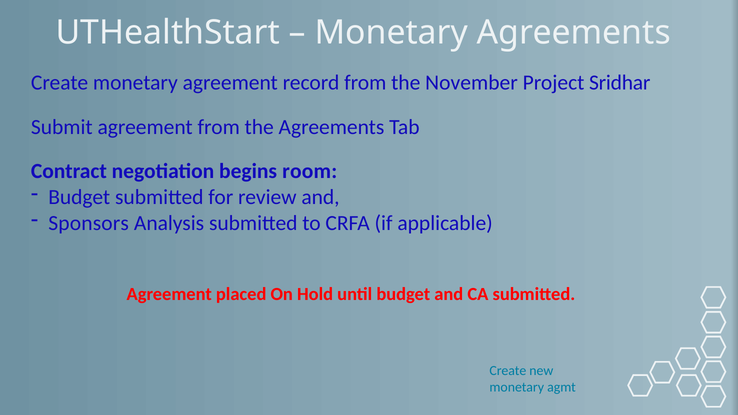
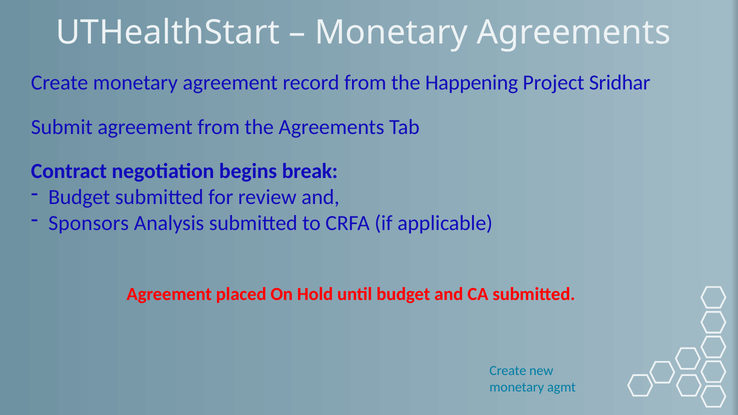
November: November -> Happening
room: room -> break
